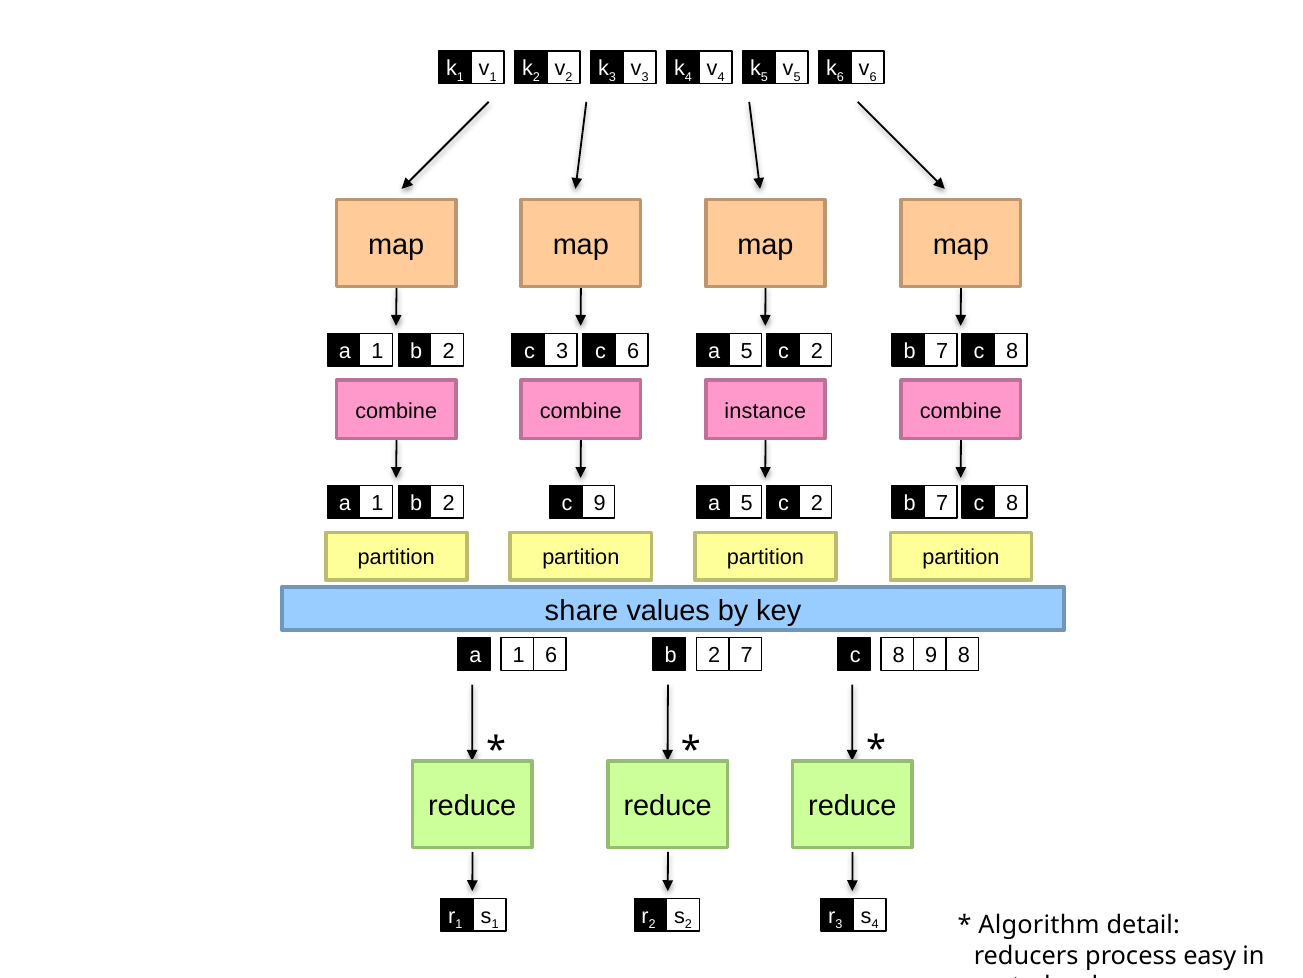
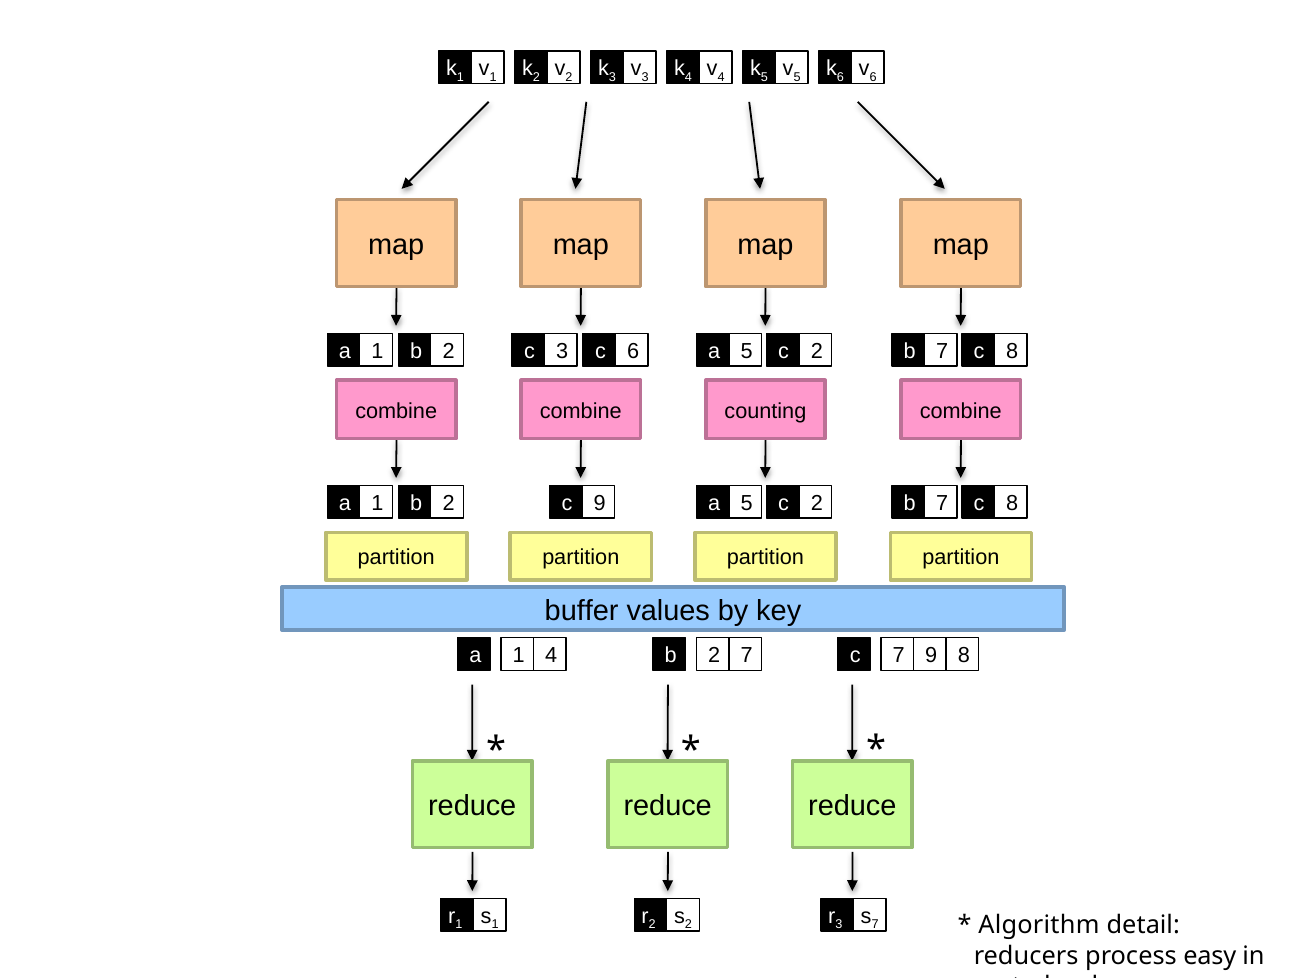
instance: instance -> counting
share: share -> buffer
1 6: 6 -> 4
7 c 8: 8 -> 7
4 at (875, 924): 4 -> 7
